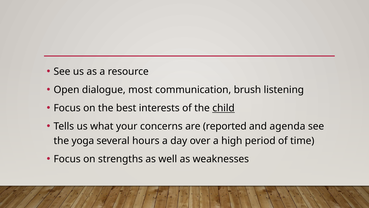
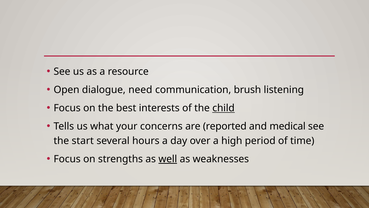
most: most -> need
agenda: agenda -> medical
yoga: yoga -> start
well underline: none -> present
